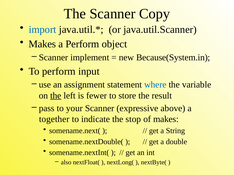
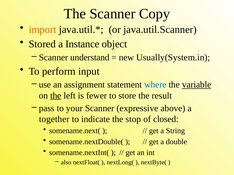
import colour: blue -> orange
Makes at (42, 44): Makes -> Stored
a Perform: Perform -> Instance
implement: implement -> understand
Because(System.in: Because(System.in -> Usually(System.in
variable underline: none -> present
of makes: makes -> closed
